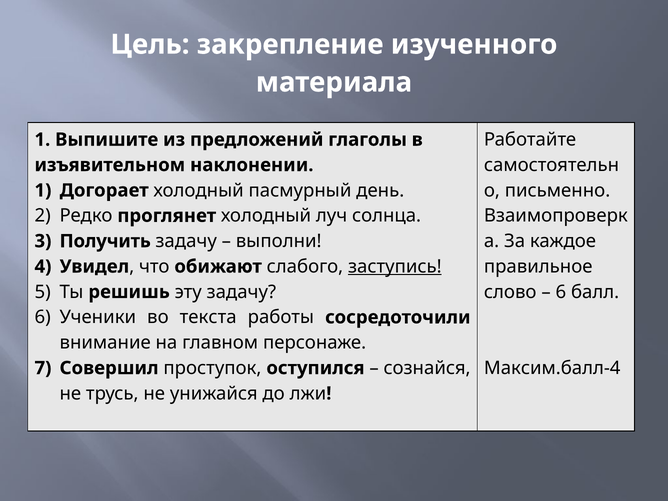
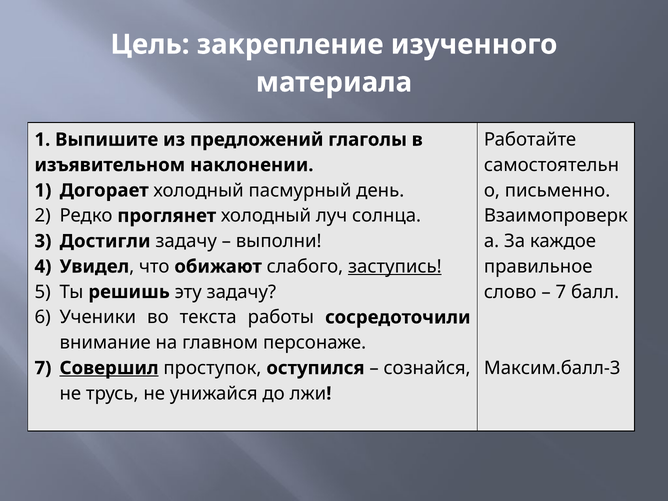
Получить: Получить -> Достигли
6 at (561, 292): 6 -> 7
Максим.балл-4: Максим.балл-4 -> Максим.балл-3
Совершил underline: none -> present
